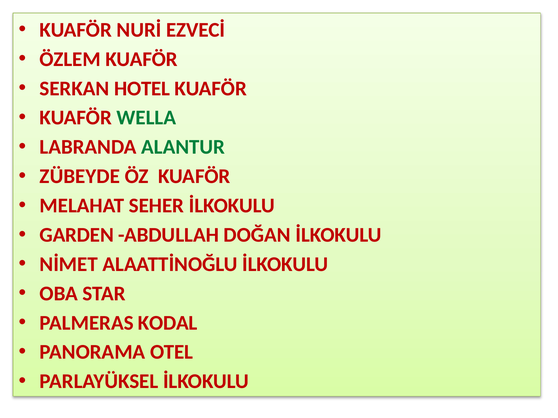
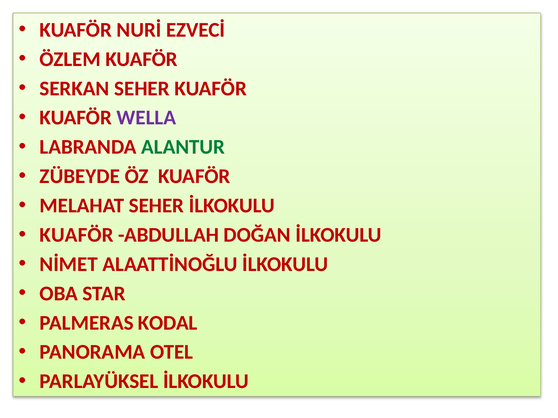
SERKAN HOTEL: HOTEL -> SEHER
WELLA colour: green -> purple
GARDEN at (77, 235): GARDEN -> KUAFÖR
